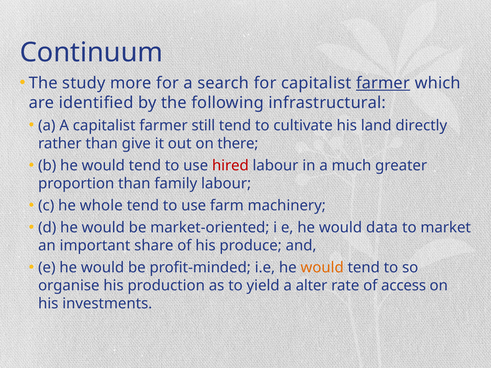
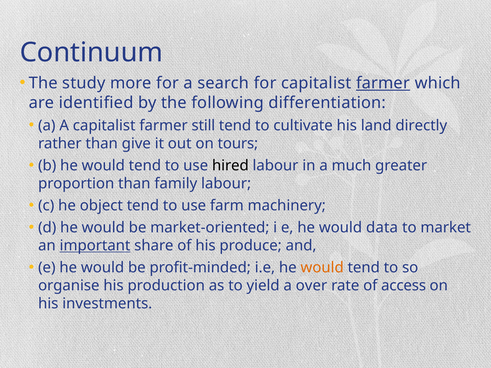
infrastructural: infrastructural -> differentiation
there: there -> tours
hired colour: red -> black
whole: whole -> object
important underline: none -> present
alter: alter -> over
